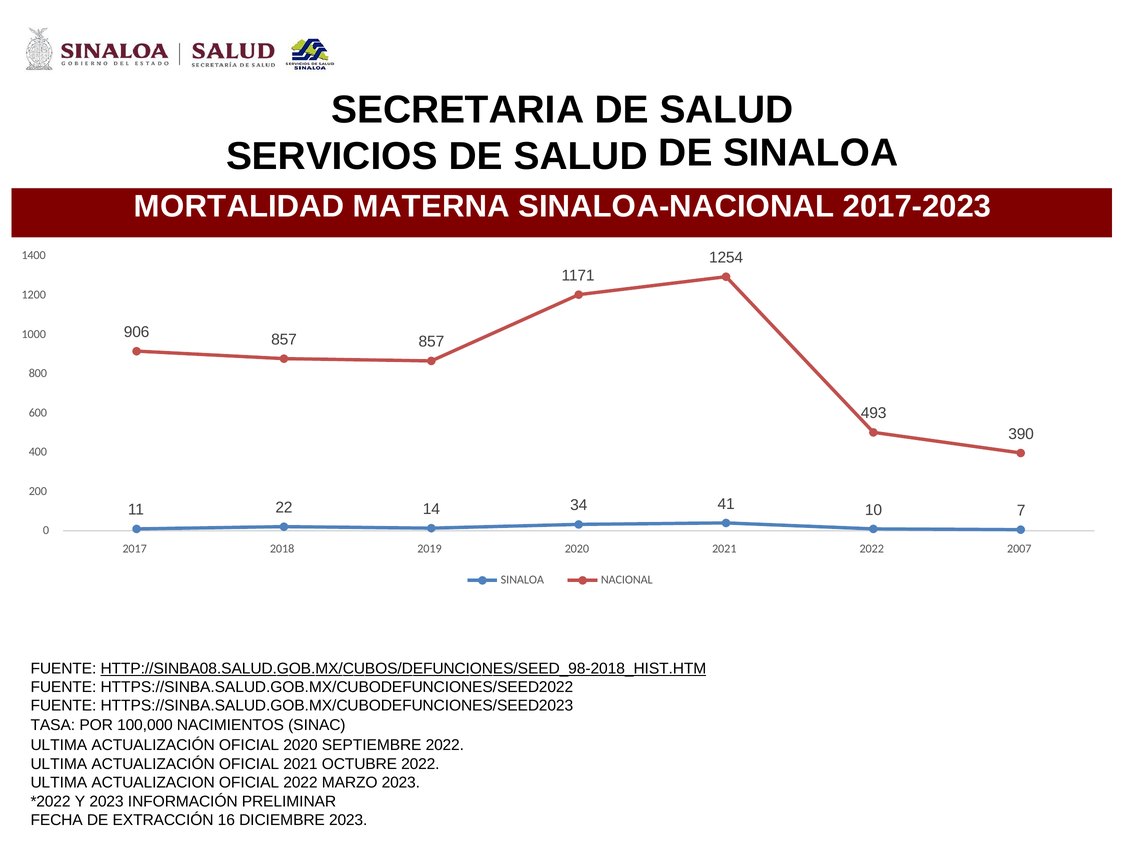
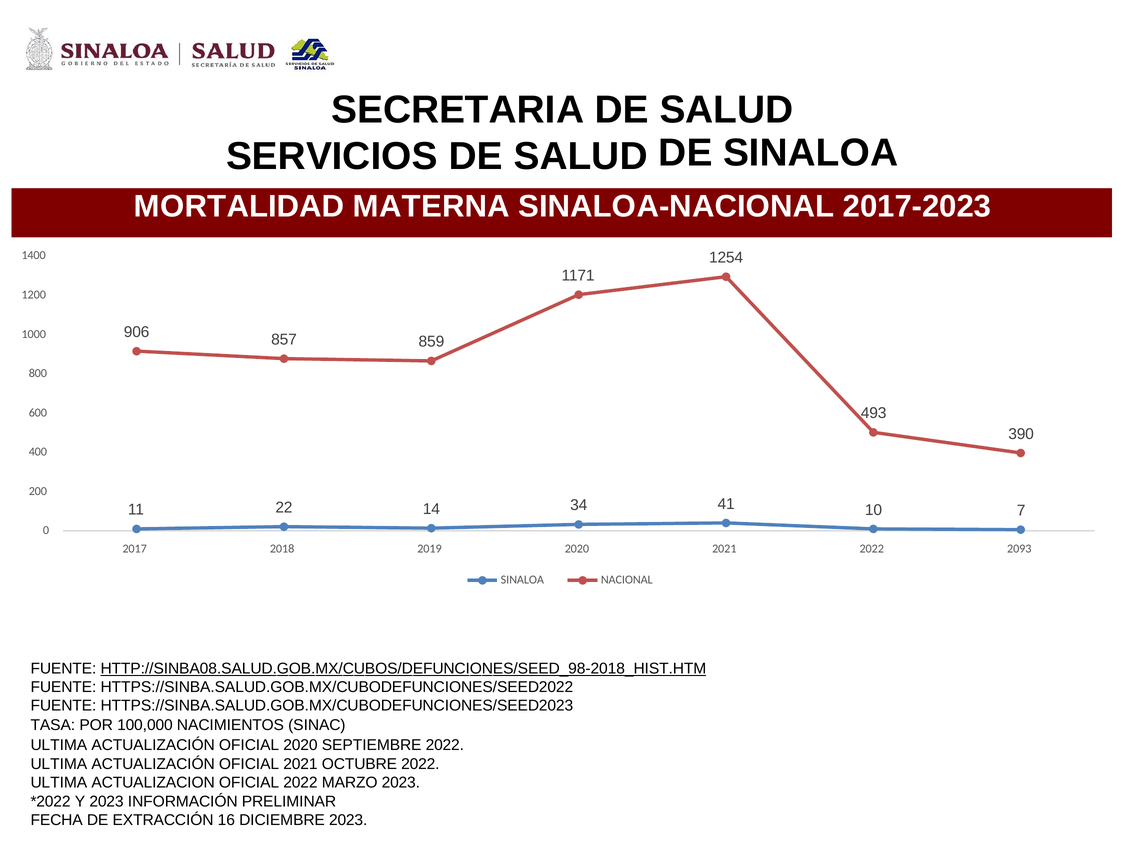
857 857: 857 -> 859
2007: 2007 -> 2093
